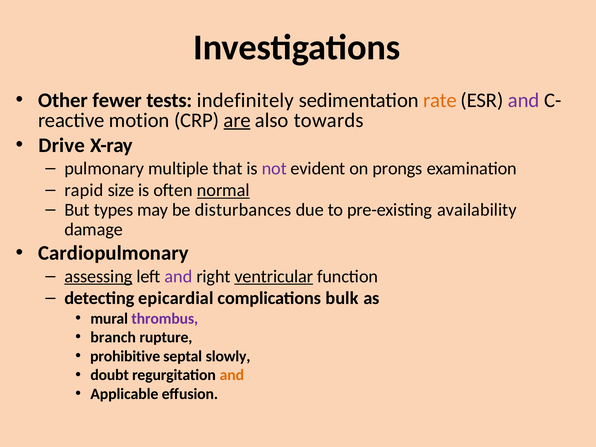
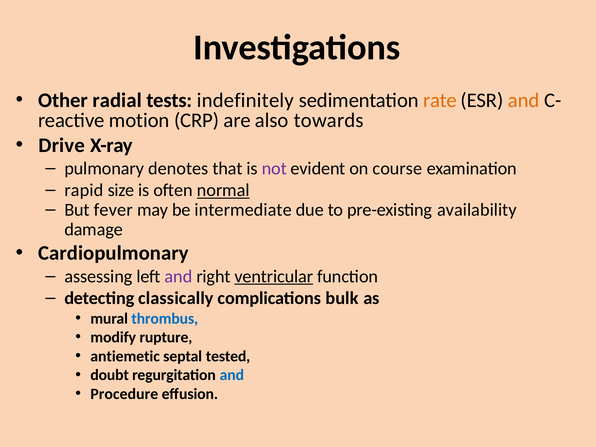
fewer: fewer -> radial
and at (524, 100) colour: purple -> orange
are underline: present -> none
multiple: multiple -> denotes
prongs: prongs -> course
types: types -> fever
disturbances: disturbances -> intermediate
assessing underline: present -> none
epicardial: epicardial -> classically
thrombus colour: purple -> blue
branch: branch -> modify
prohibitive: prohibitive -> antiemetic
slowly: slowly -> tested
and at (232, 375) colour: orange -> blue
Applicable: Applicable -> Procedure
